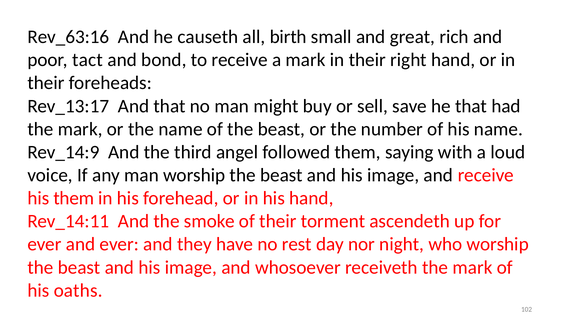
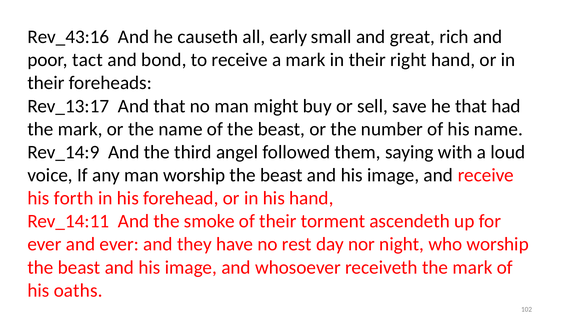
Rev_63:16: Rev_63:16 -> Rev_43:16
birth: birth -> early
his them: them -> forth
